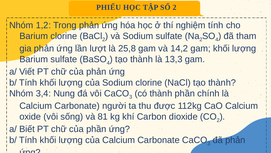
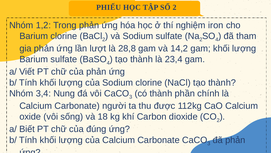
nghiệm tính: tính -> iron
25,8: 25,8 -> 28,8
13,3: 13,3 -> 23,4
81: 81 -> 18
của phần: phần -> đúng
